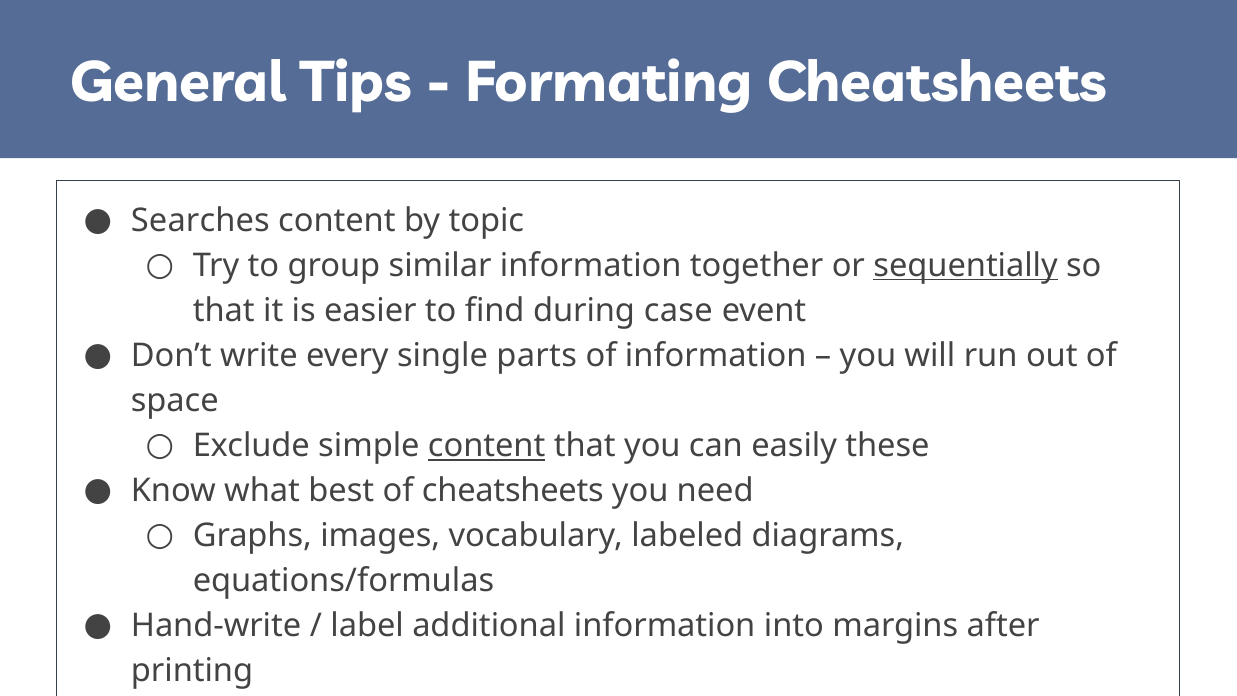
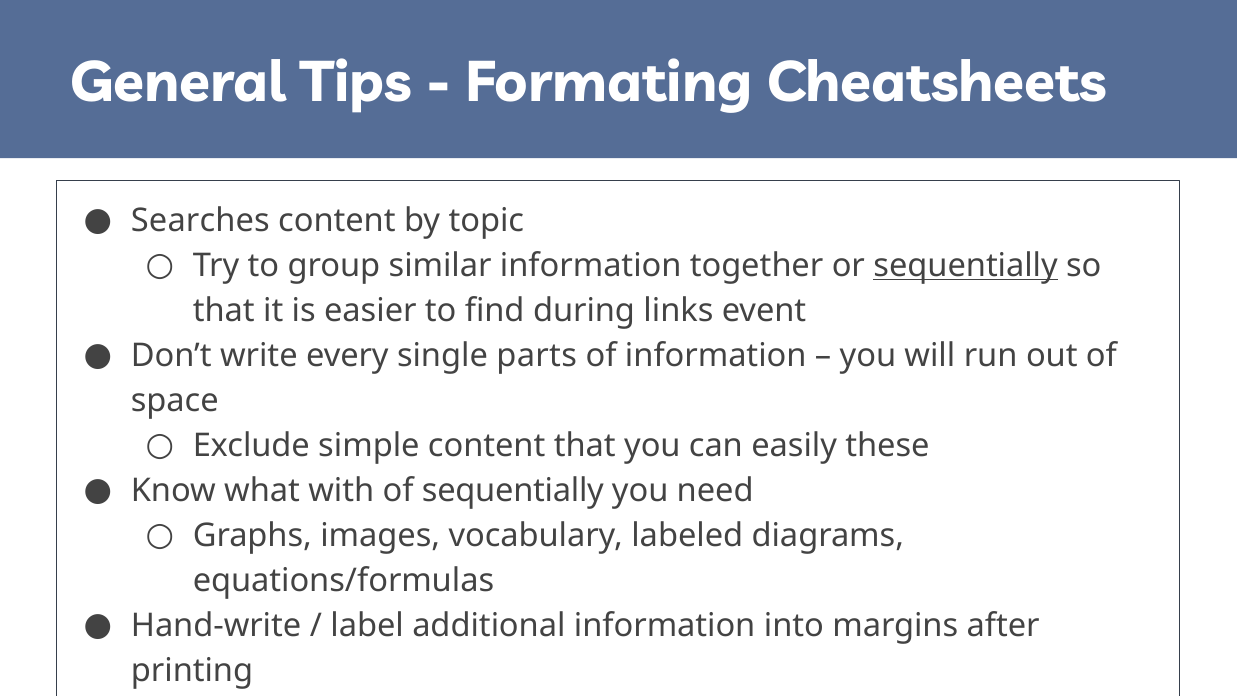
during case: case -> links
content at (487, 445) underline: present -> none
best: best -> with
of cheatsheets: cheatsheets -> sequentially
